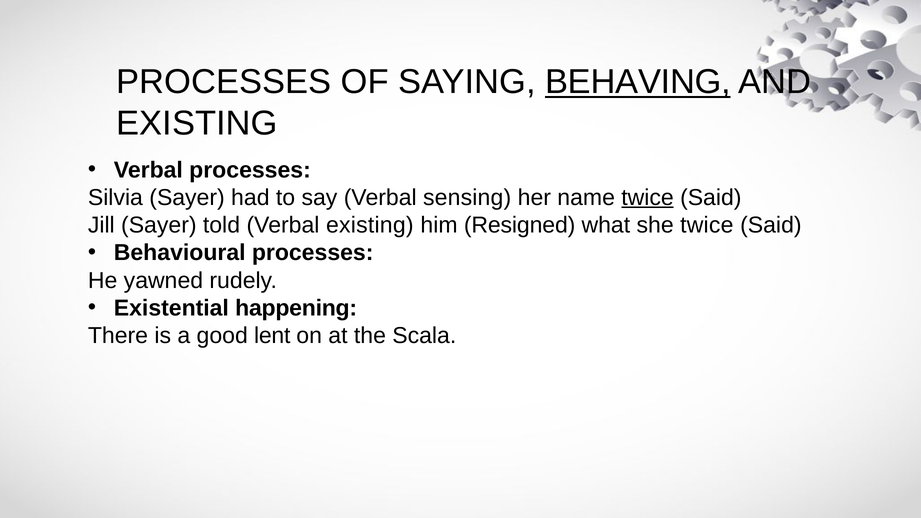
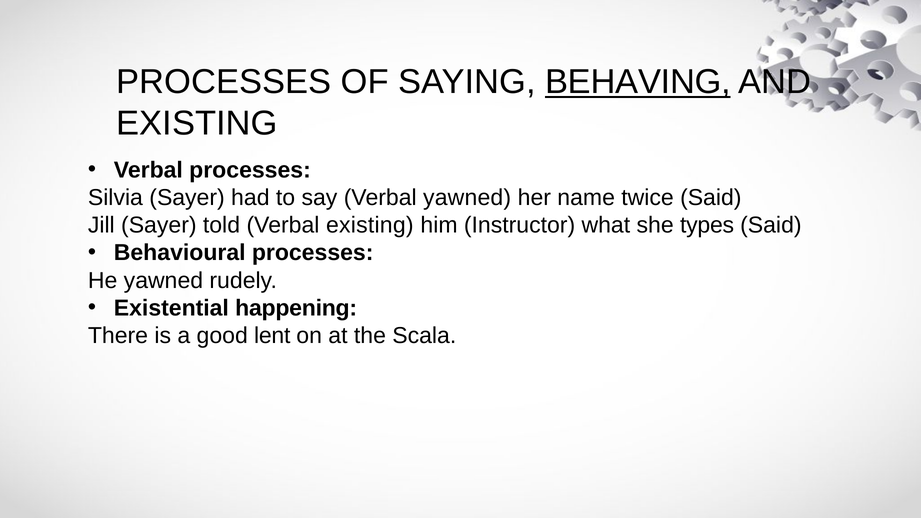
Verbal sensing: sensing -> yawned
twice at (648, 198) underline: present -> none
Resigned: Resigned -> Instructor
she twice: twice -> types
